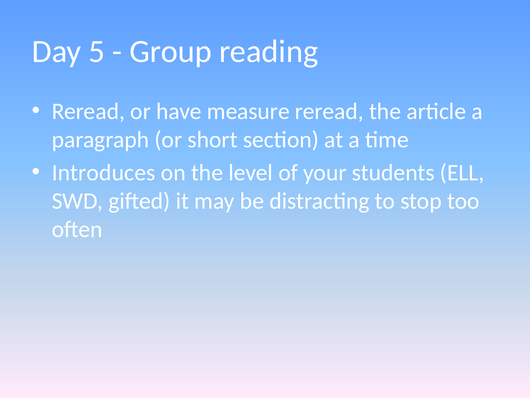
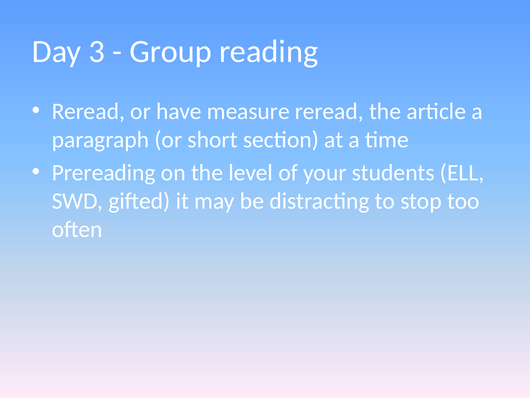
5: 5 -> 3
Introduces: Introduces -> Prereading
